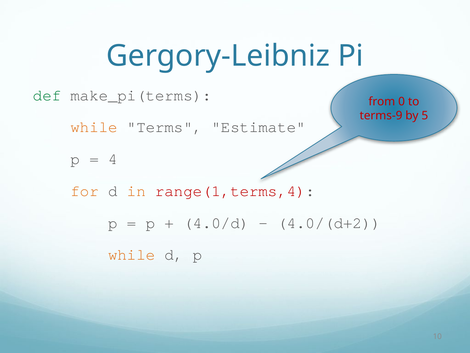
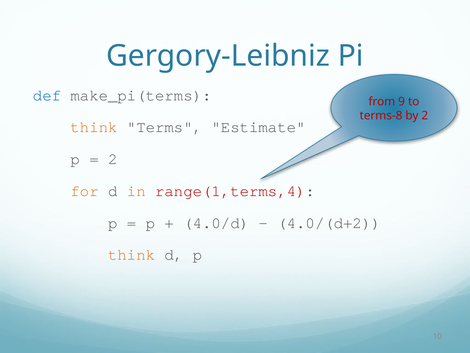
def colour: green -> blue
0: 0 -> 9
terms-9: terms-9 -> terms-8
by 5: 5 -> 2
while at (94, 127): while -> think
4 at (113, 159): 4 -> 2
while at (132, 254): while -> think
